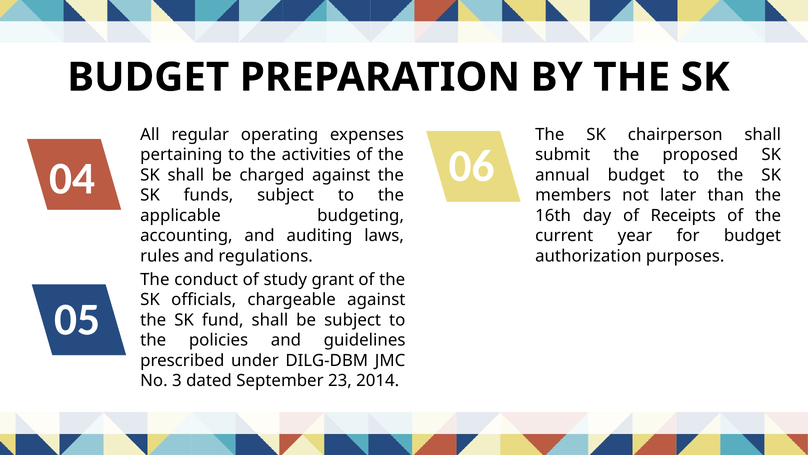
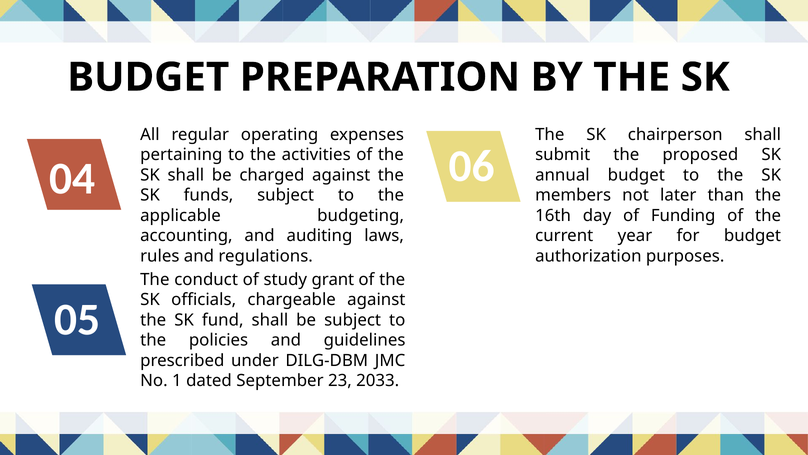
Receipts: Receipts -> Funding
3: 3 -> 1
2014: 2014 -> 2033
